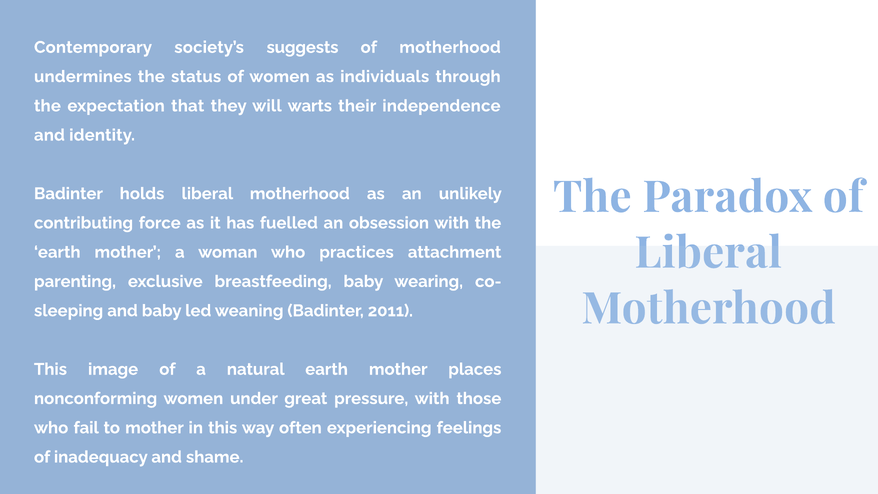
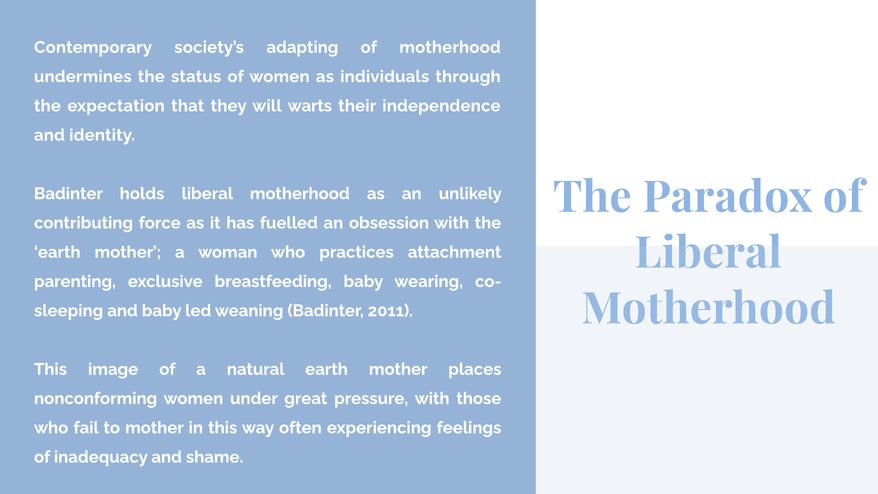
suggests: suggests -> adapting
